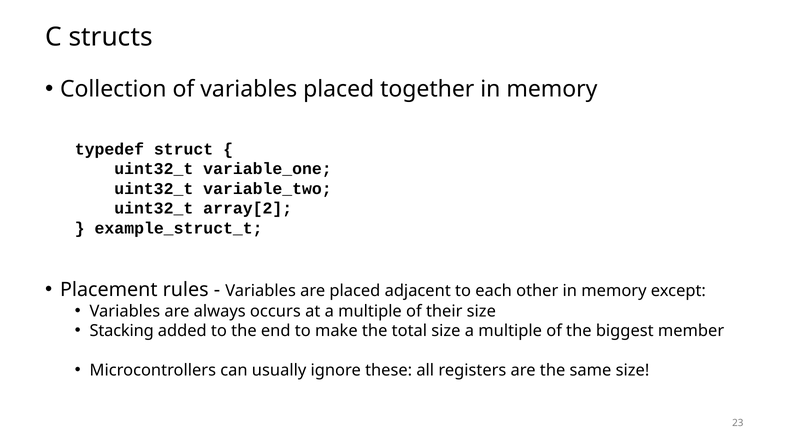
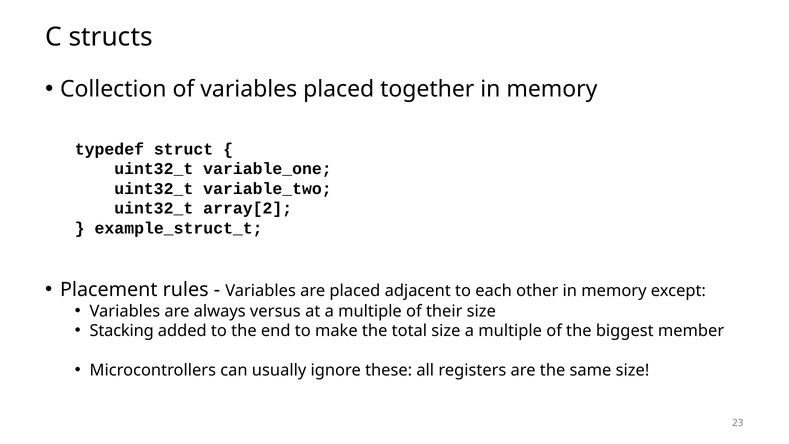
occurs: occurs -> versus
